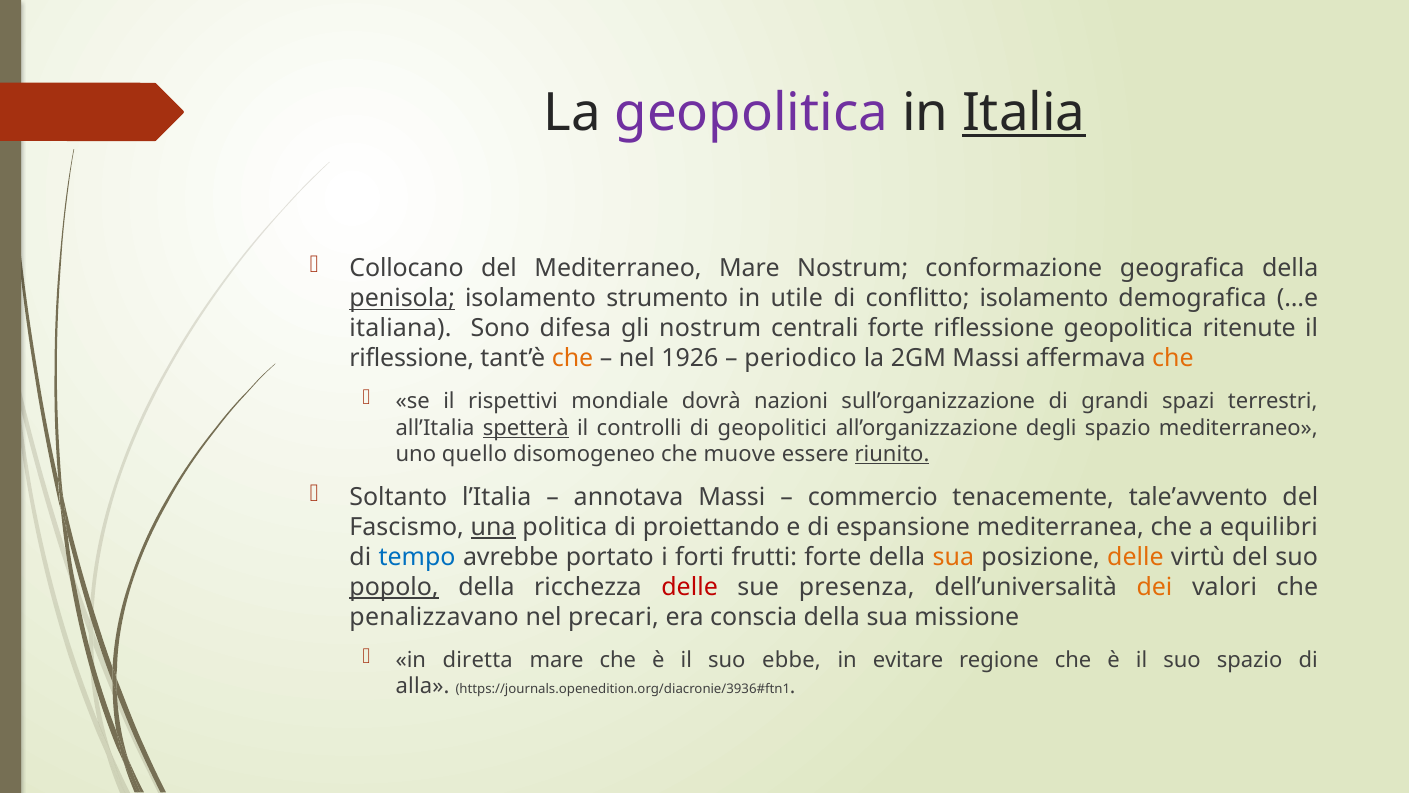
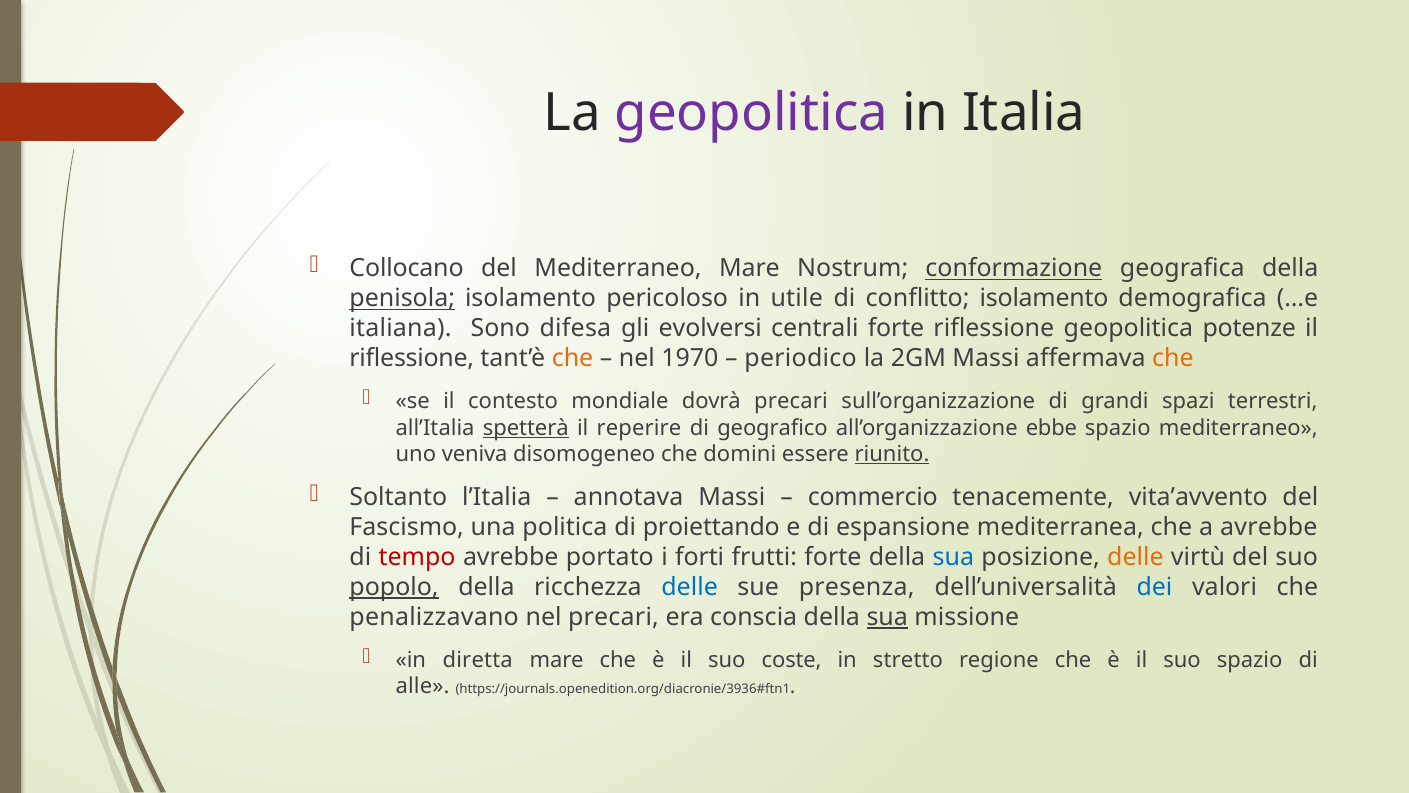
Italia underline: present -> none
conformazione underline: none -> present
strumento: strumento -> pericoloso
gli nostrum: nostrum -> evolversi
ritenute: ritenute -> potenze
1926: 1926 -> 1970
rispettivi: rispettivi -> contesto
dovrà nazioni: nazioni -> precari
controlli: controlli -> reperire
geopolitici: geopolitici -> geografico
degli: degli -> ebbe
quello: quello -> veniva
muove: muove -> domini
tale’avvento: tale’avvento -> vita’avvento
una underline: present -> none
a equilibri: equilibri -> avrebbe
tempo colour: blue -> red
sua at (953, 557) colour: orange -> blue
delle at (690, 587) colour: red -> blue
dei colour: orange -> blue
sua at (887, 617) underline: none -> present
ebbe: ebbe -> coste
evitare: evitare -> stretto
alla: alla -> alle
